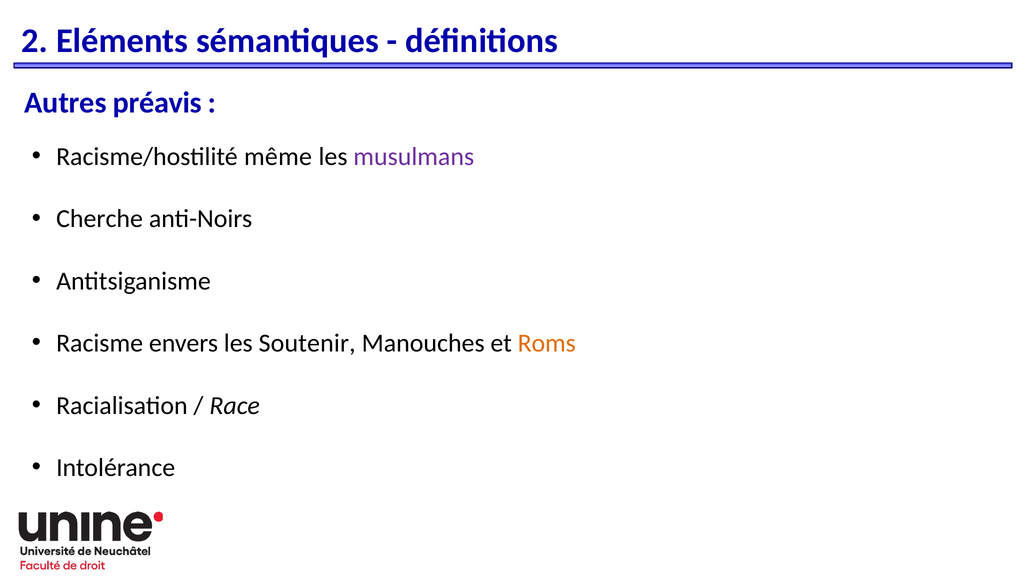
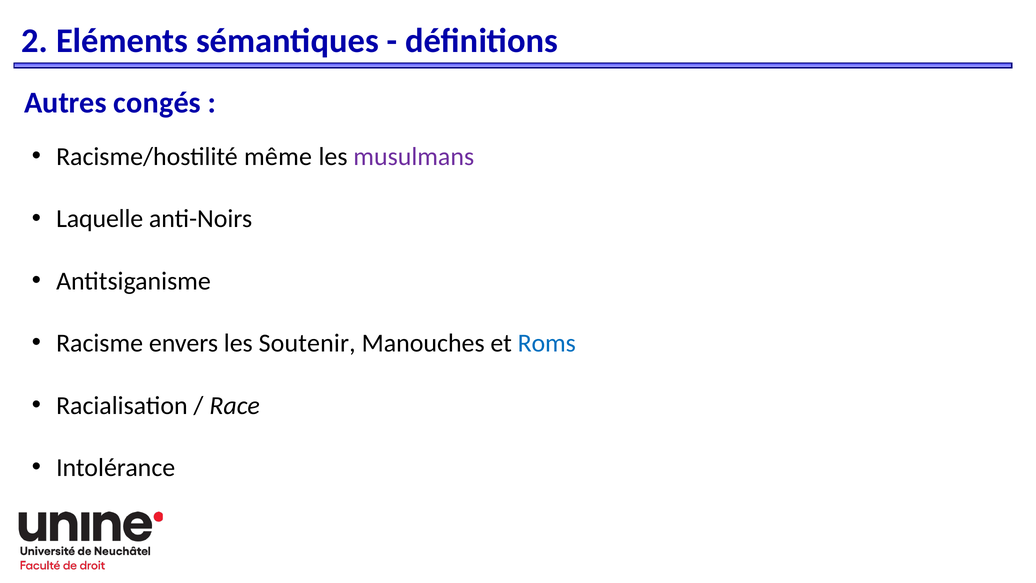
préavis: préavis -> congés
Cherche: Cherche -> Laquelle
Roms colour: orange -> blue
